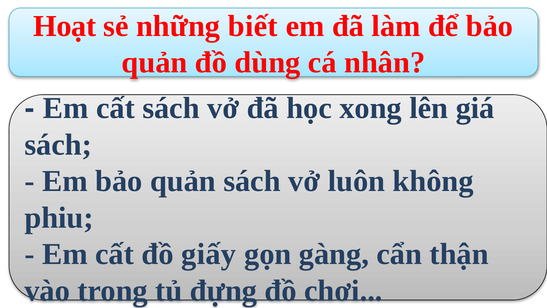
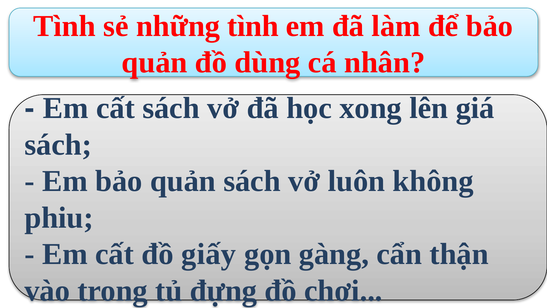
Hoạt at (65, 26): Hoạt -> Tình
những biết: biết -> tình
